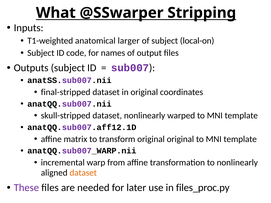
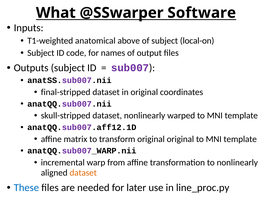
Stripping: Stripping -> Software
larger: larger -> above
These colour: purple -> blue
files_proc.py: files_proc.py -> line_proc.py
